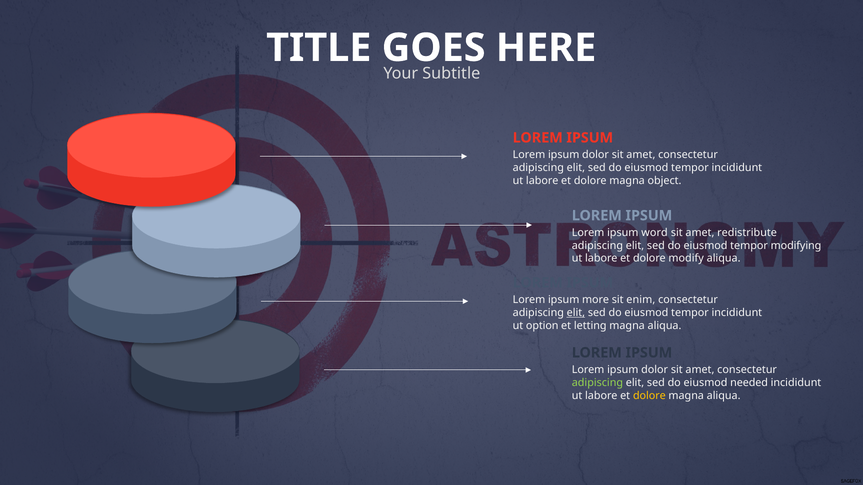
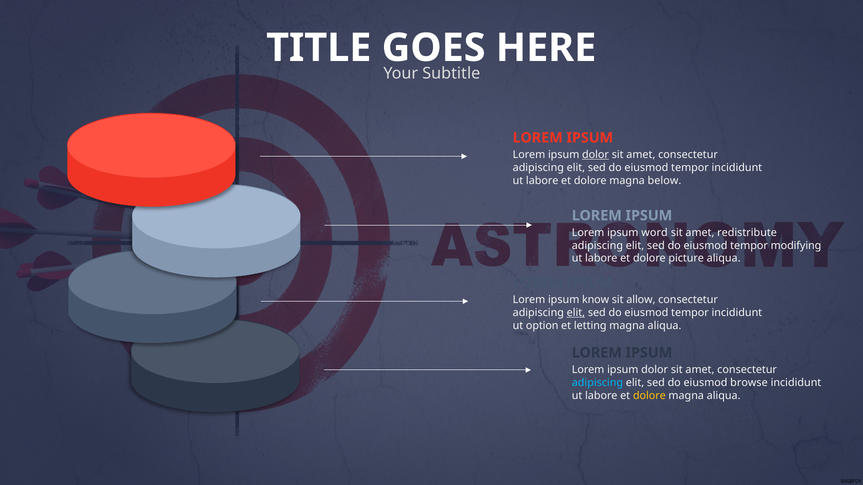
dolor at (596, 155) underline: none -> present
object: object -> below
modify: modify -> picture
more: more -> know
enim: enim -> allow
adipiscing at (597, 383) colour: light green -> light blue
needed: needed -> browse
